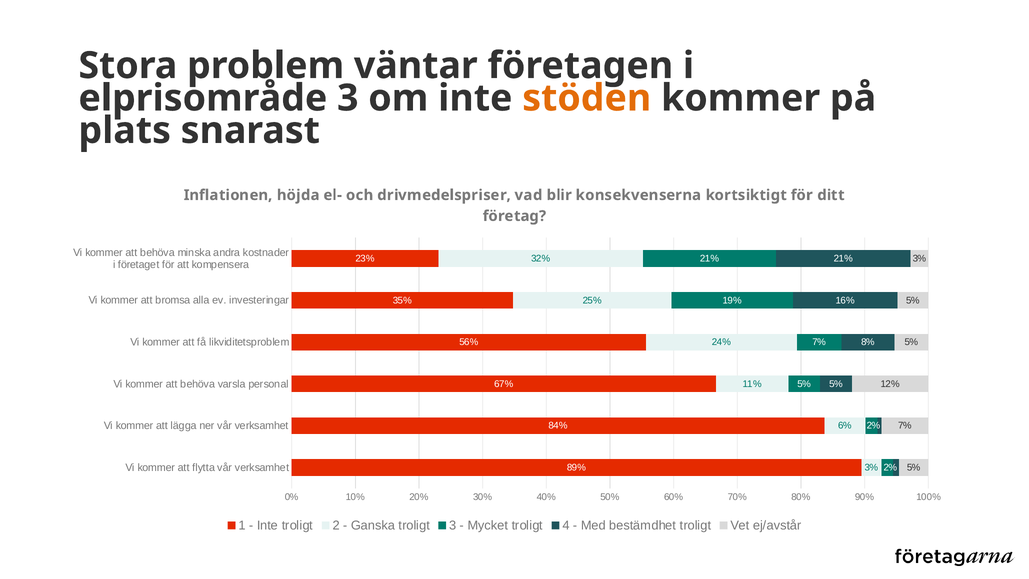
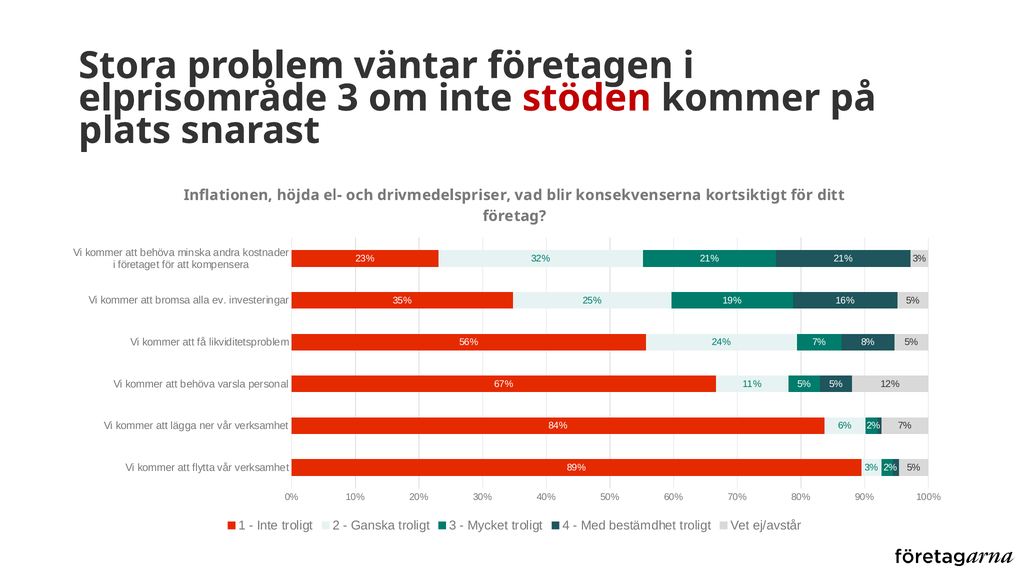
stöden colour: orange -> red
